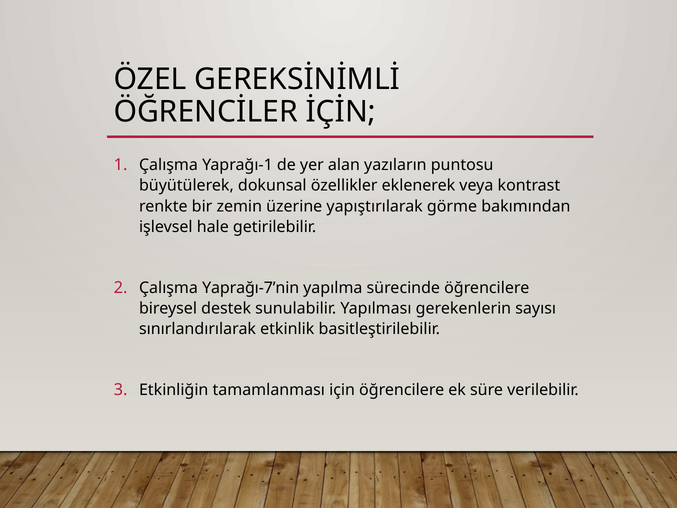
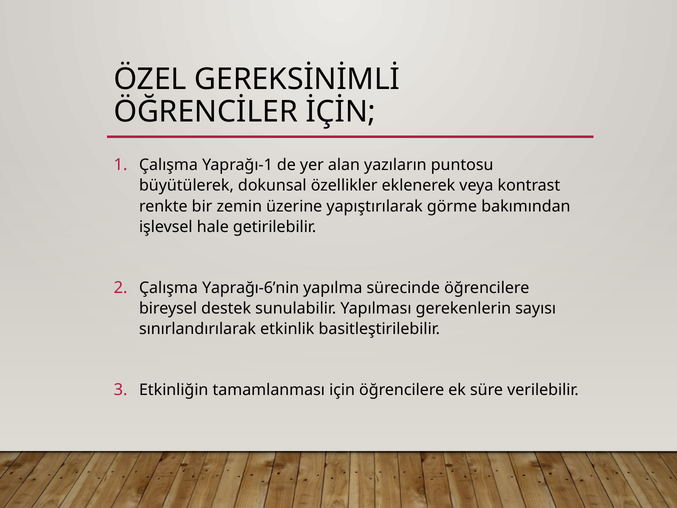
Yaprağı-7’nin: Yaprağı-7’nin -> Yaprağı-6’nin
